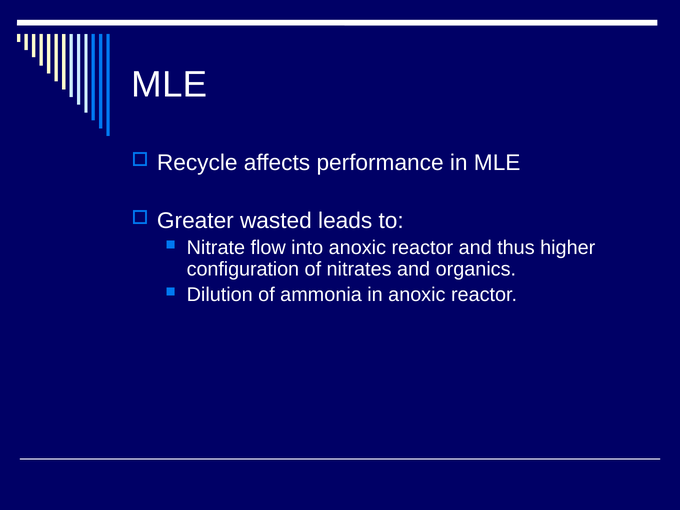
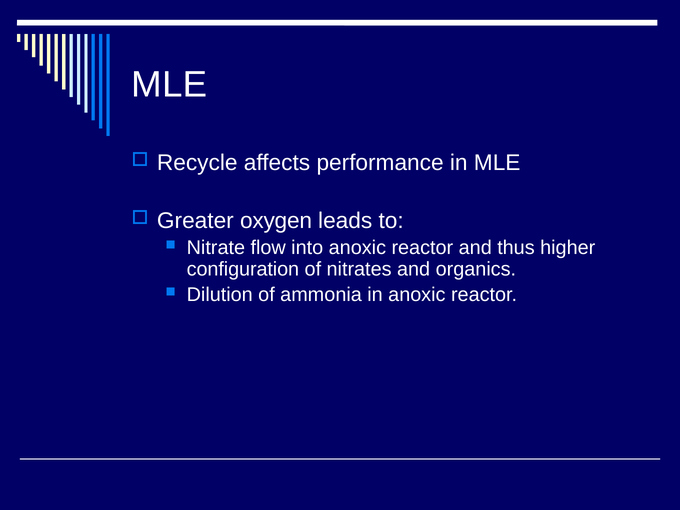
wasted: wasted -> oxygen
